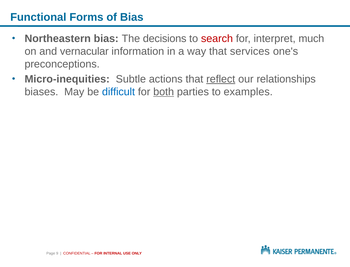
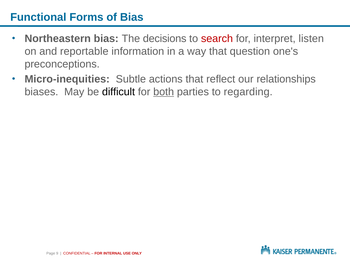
much: much -> listen
vernacular: vernacular -> reportable
services: services -> question
reflect underline: present -> none
difficult colour: blue -> black
examples: examples -> regarding
